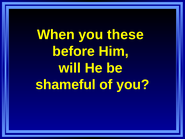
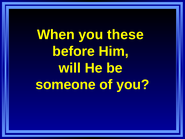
shameful: shameful -> someone
